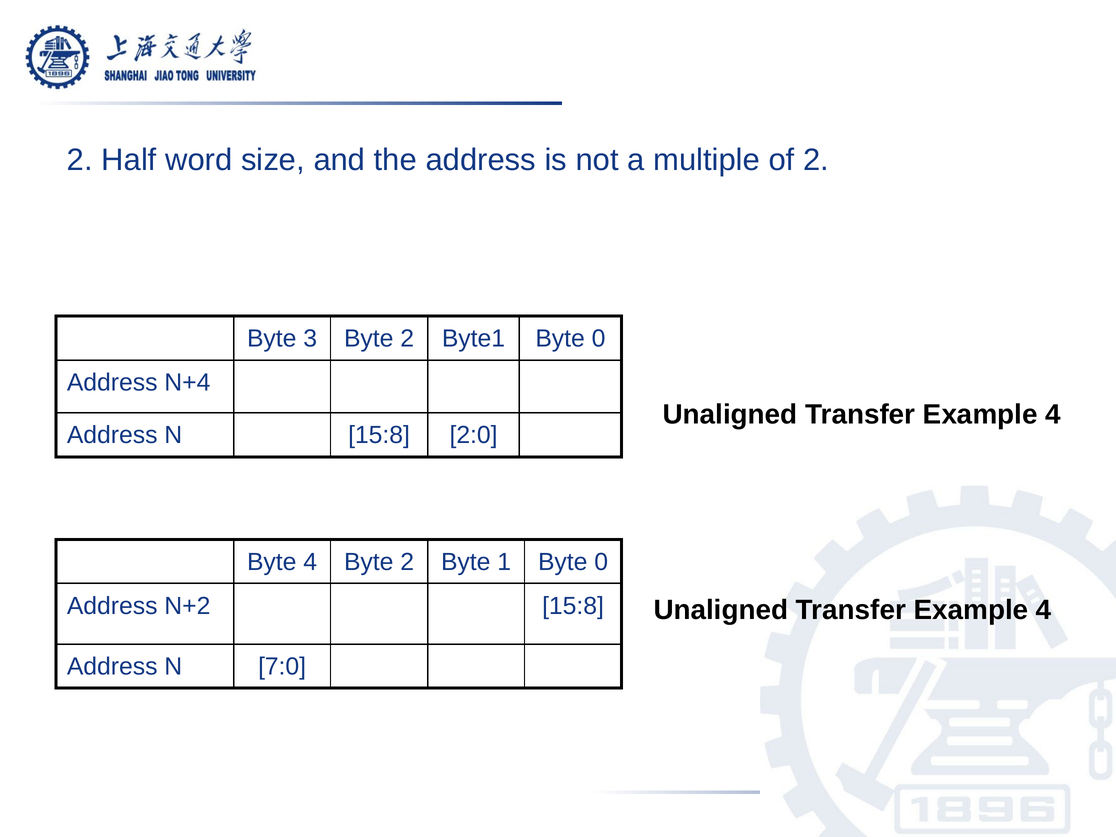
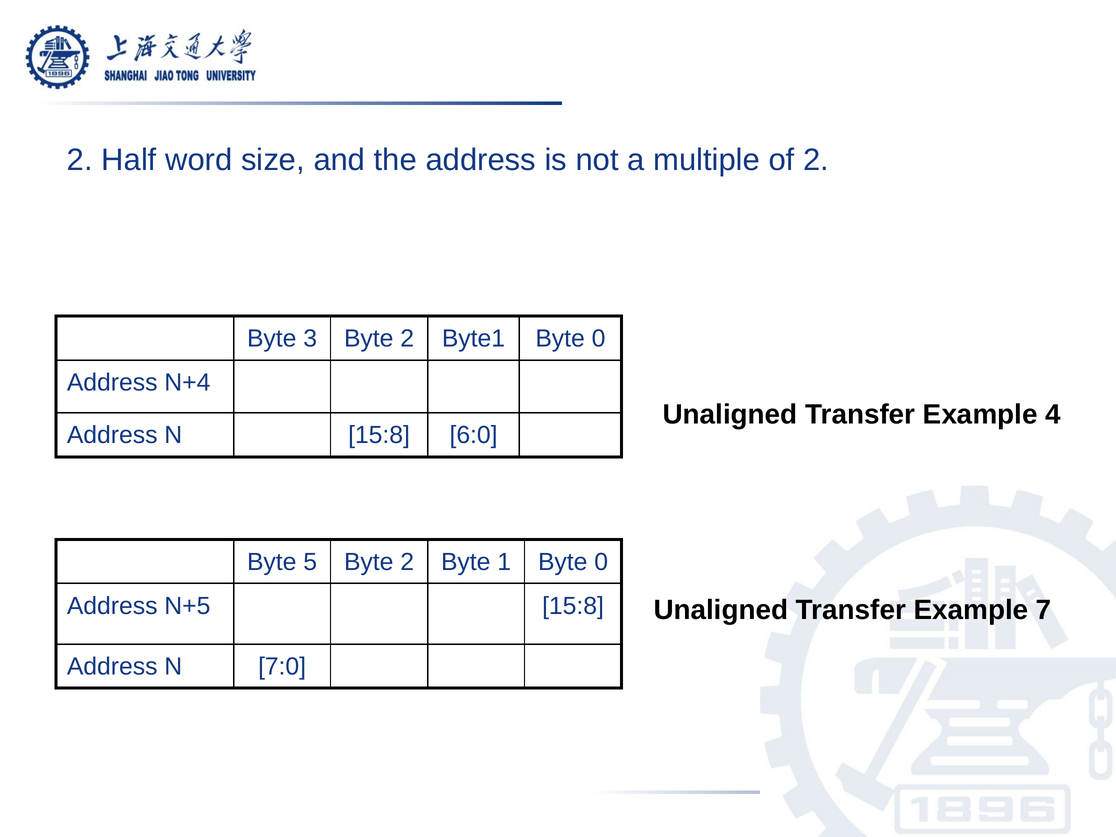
2:0: 2:0 -> 6:0
Byte 4: 4 -> 5
N+2: N+2 -> N+5
4 at (1044, 610): 4 -> 7
